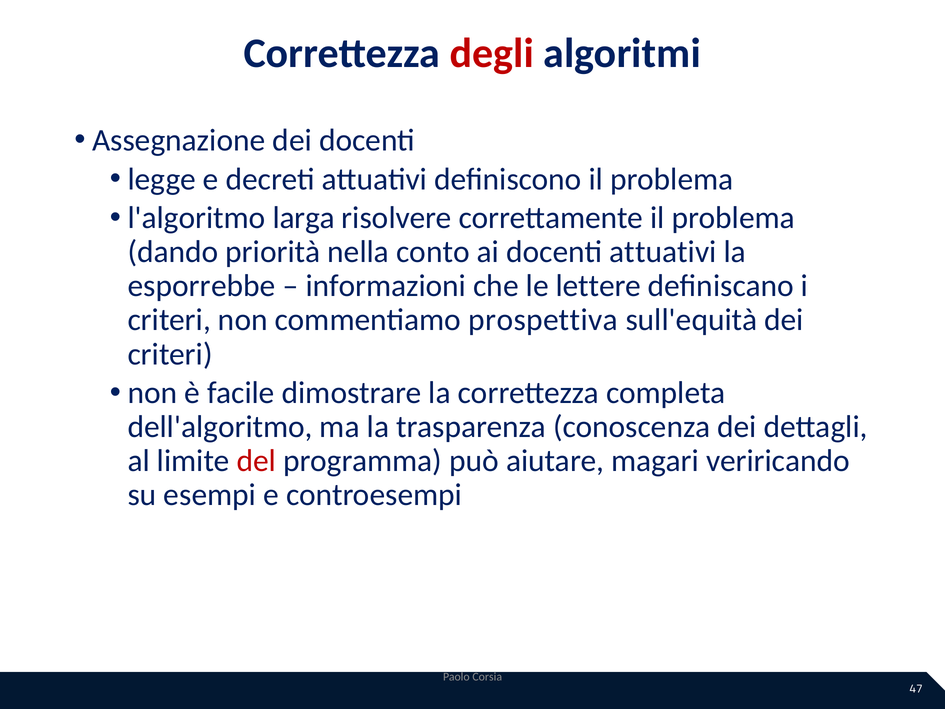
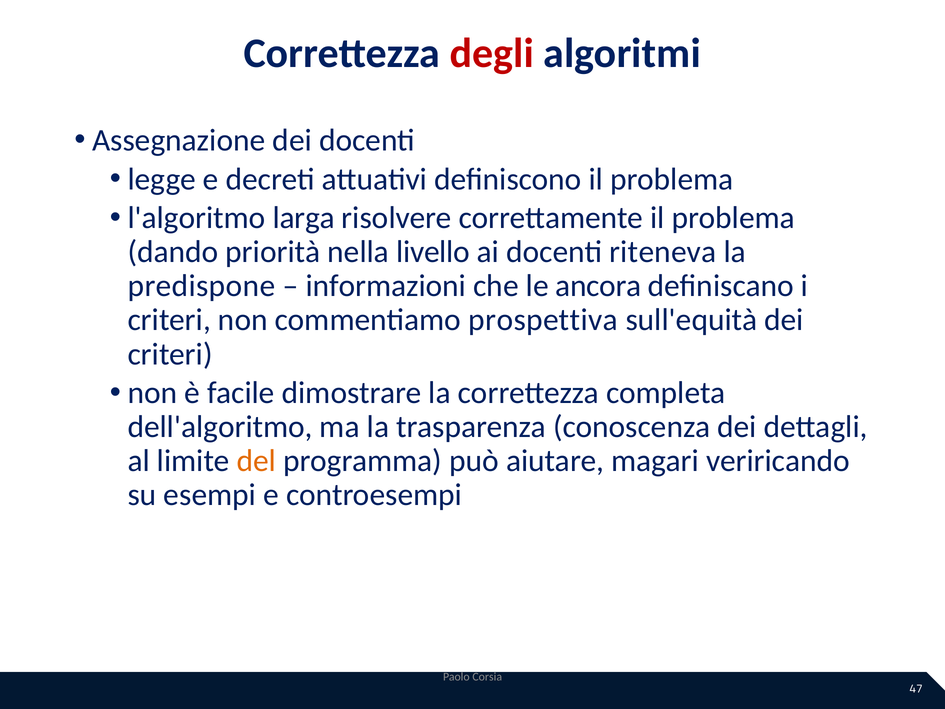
conto: conto -> livello
docenti attuativi: attuativi -> riteneva
esporrebbe: esporrebbe -> predispone
lettere: lettere -> ancora
del colour: red -> orange
